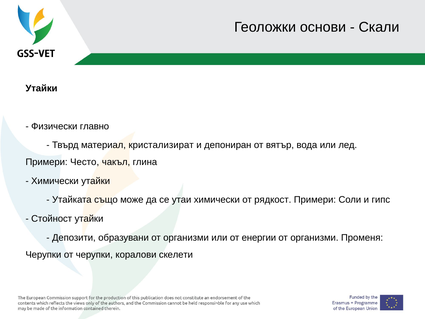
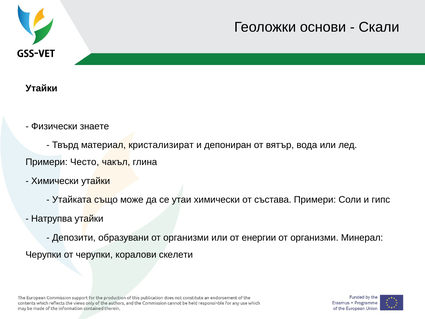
главно: главно -> знаете
рядкост: рядкост -> състава
Стойност: Стойност -> Натрупва
Променя: Променя -> Минерал
